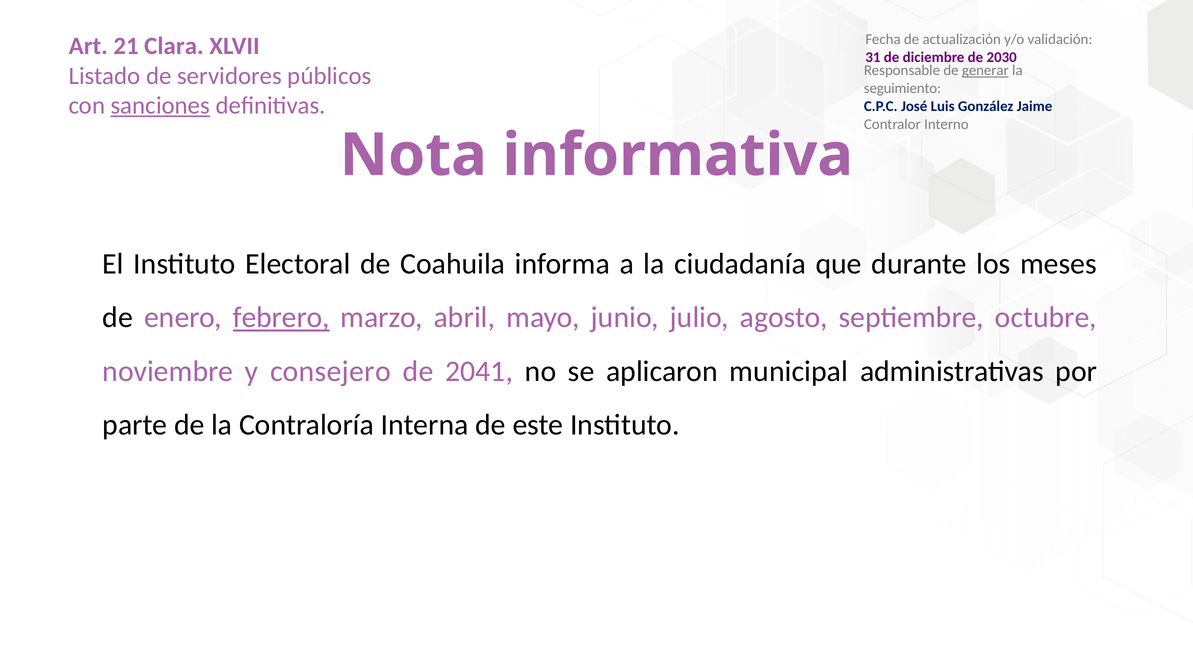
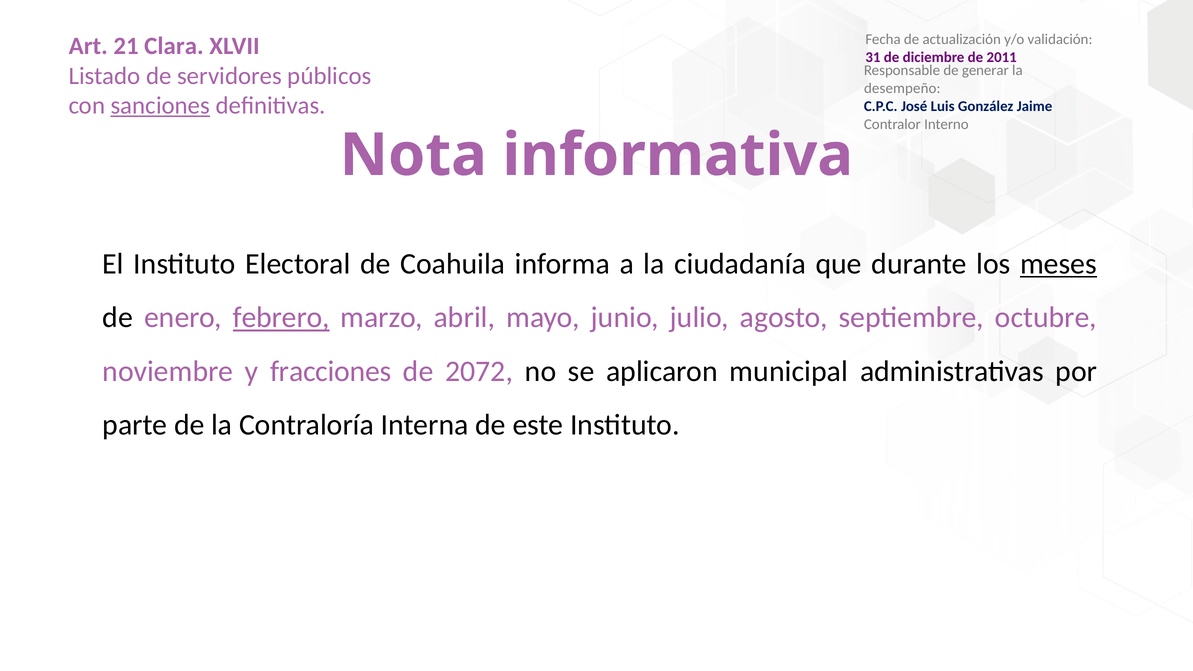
2030: 2030 -> 2011
generar underline: present -> none
seguimiento: seguimiento -> desempeño
meses underline: none -> present
consejero: consejero -> fracciones
2041: 2041 -> 2072
